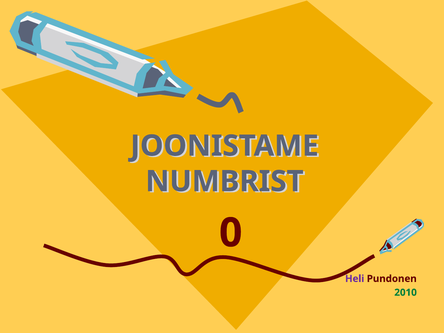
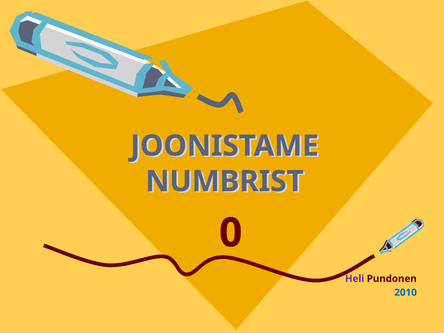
2010 colour: green -> blue
